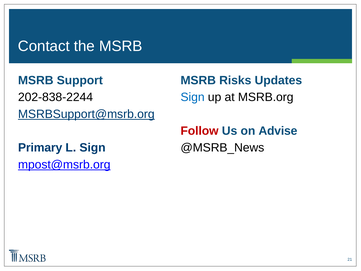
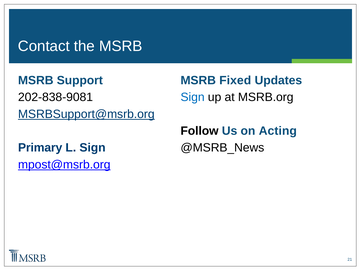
Risks: Risks -> Fixed
202-838-2244: 202-838-2244 -> 202-838-9081
Follow colour: red -> black
Advise: Advise -> Acting
